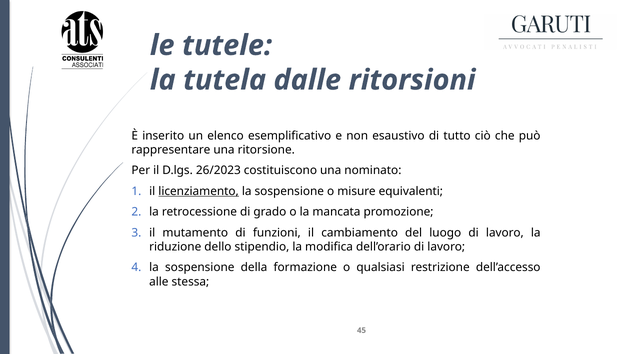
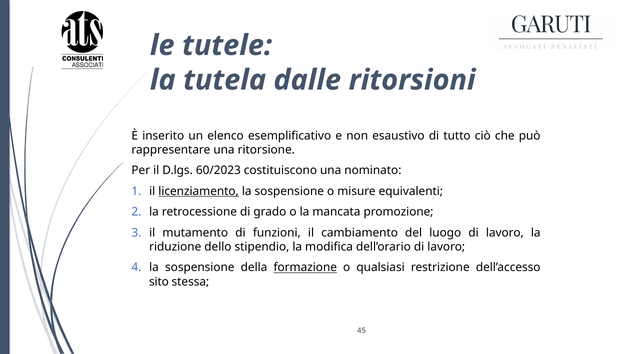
26/2023: 26/2023 -> 60/2023
formazione underline: none -> present
alle: alle -> sito
